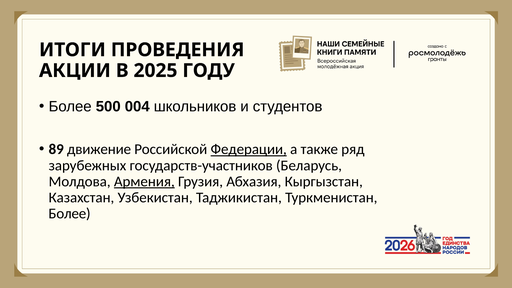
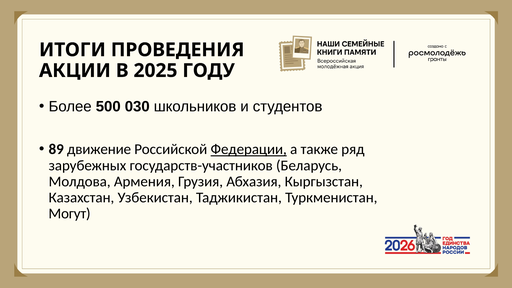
004: 004 -> 030
Армения underline: present -> none
Более at (70, 214): Более -> Могут
